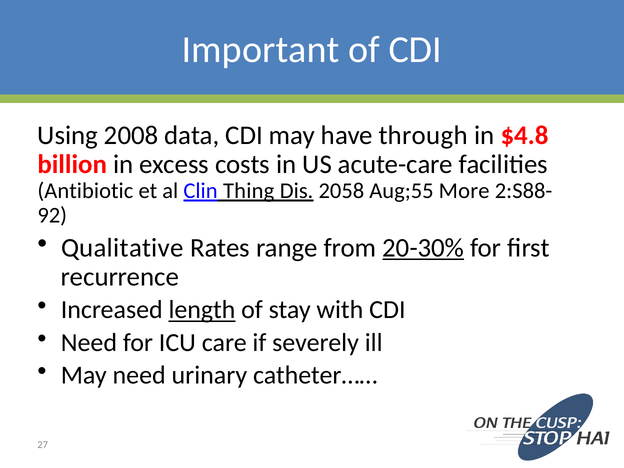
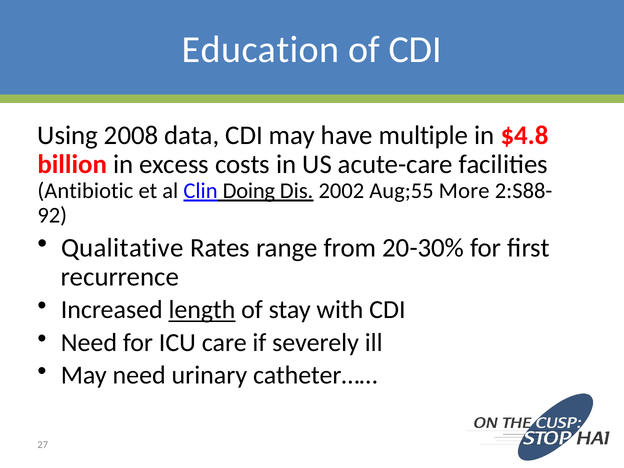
Important: Important -> Education
through: through -> multiple
Thing: Thing -> Doing
2058: 2058 -> 2002
20-30% underline: present -> none
